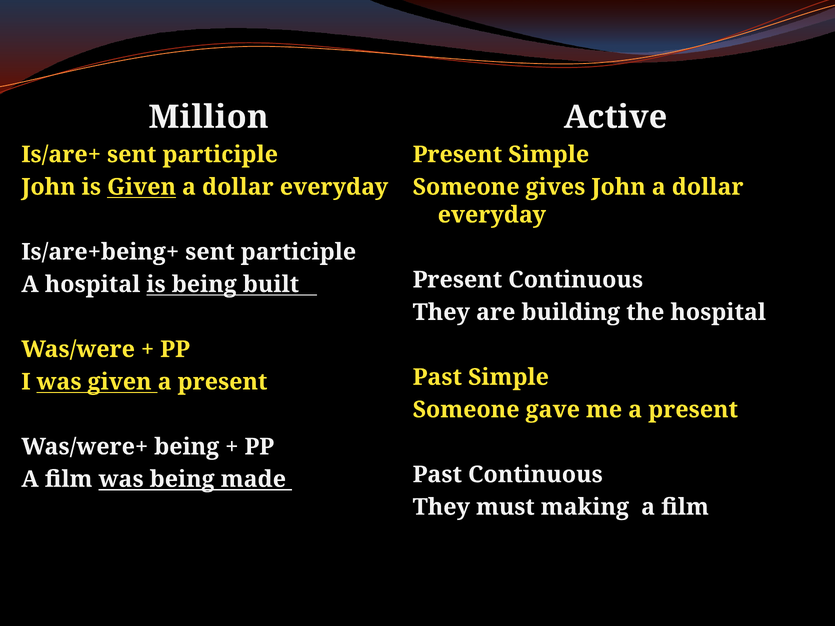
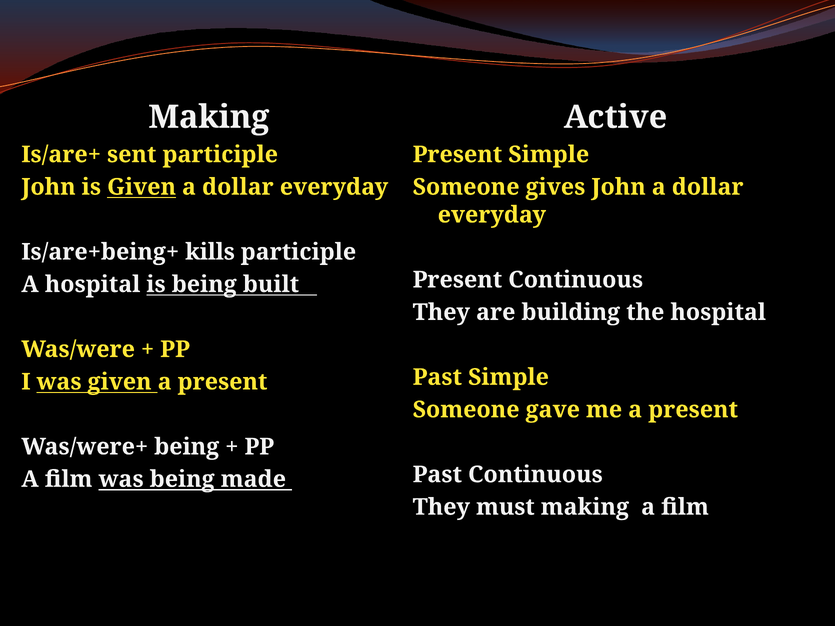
Million at (209, 117): Million -> Making
Is/are+being+ sent: sent -> kills
